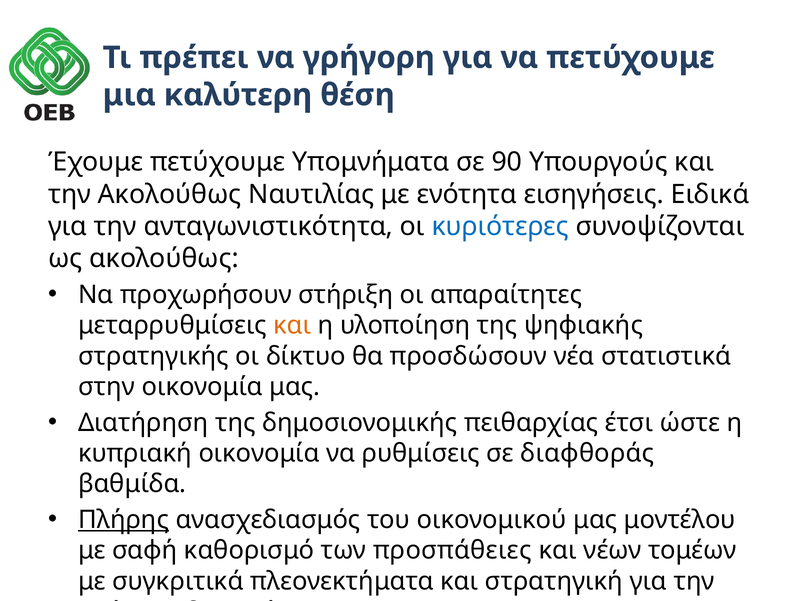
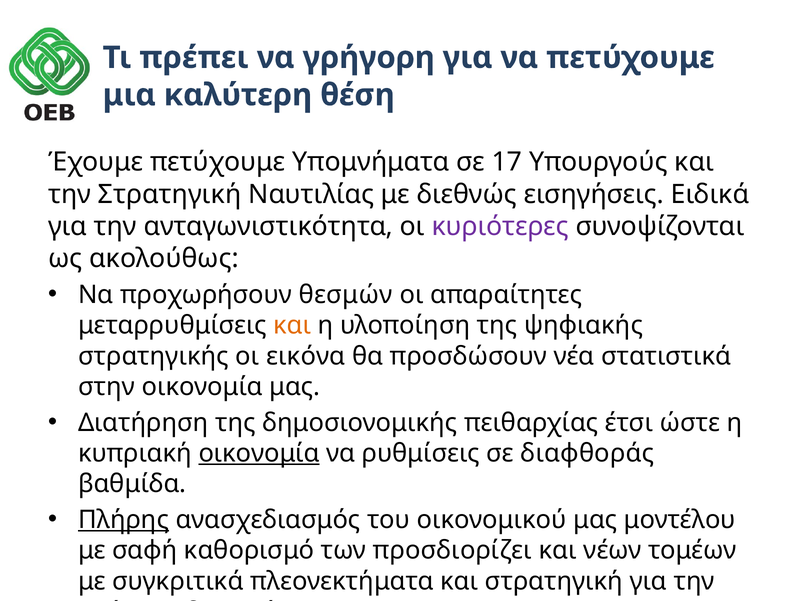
90: 90 -> 17
την Ακολούθως: Ακολούθως -> Στρατηγική
ενότητα: ενότητα -> διεθνώς
κυριότερες colour: blue -> purple
στήριξη: στήριξη -> θεσμών
δίκτυο: δίκτυο -> εικόνα
οικονομία at (259, 453) underline: none -> present
προσπάθειες: προσπάθειες -> προσδιορίζει
